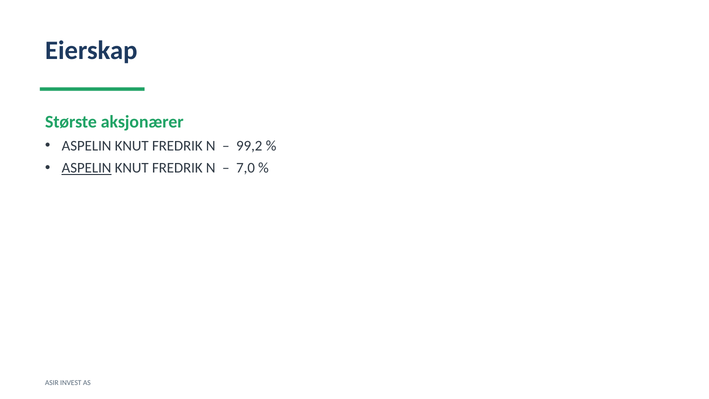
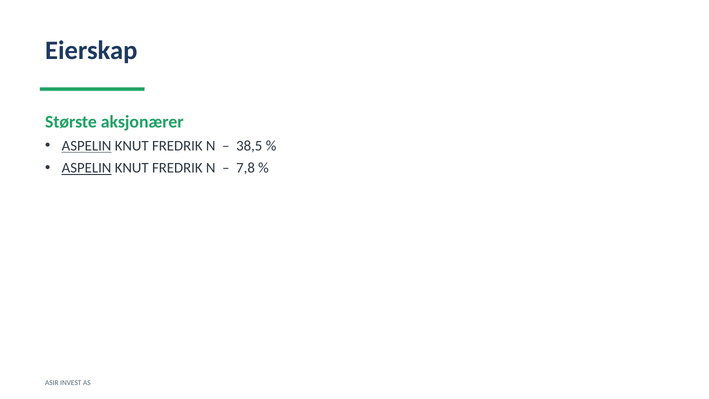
ASPELIN at (87, 146) underline: none -> present
99,2: 99,2 -> 38,5
7,0: 7,0 -> 7,8
